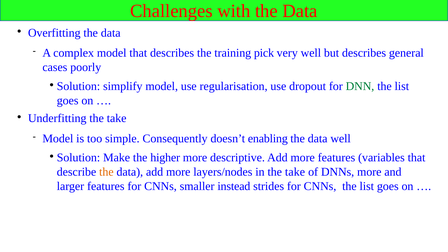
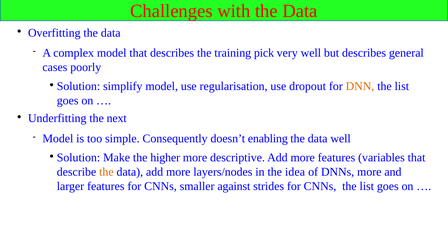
DNN colour: green -> orange
Underfitting the take: take -> next
in the take: take -> idea
instead: instead -> against
